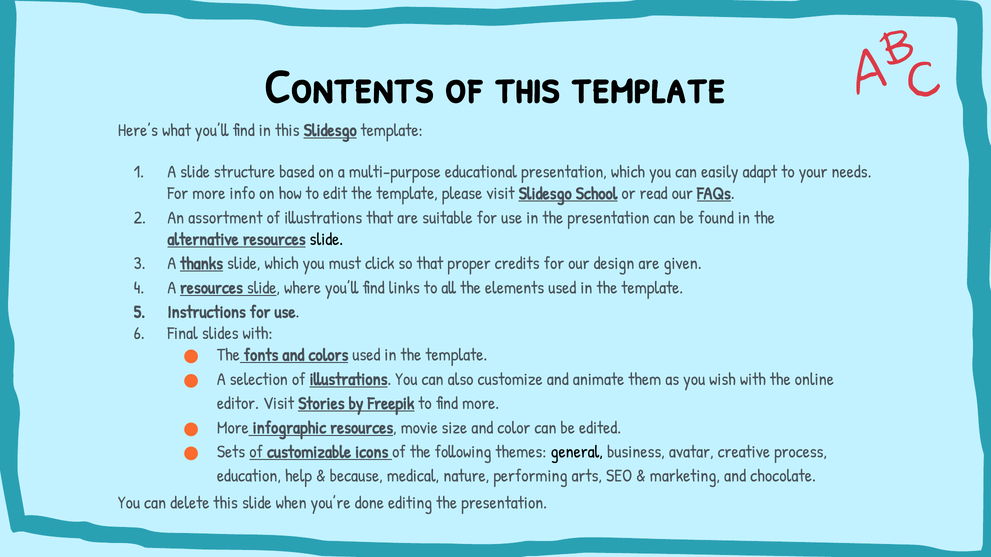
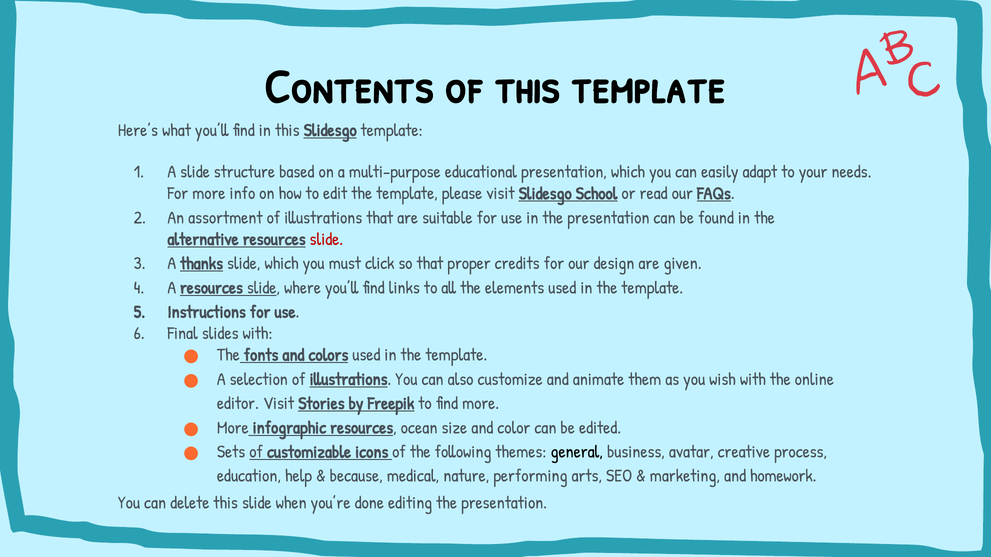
slide at (326, 239) colour: black -> red
movie: movie -> ocean
chocolate: chocolate -> homework
